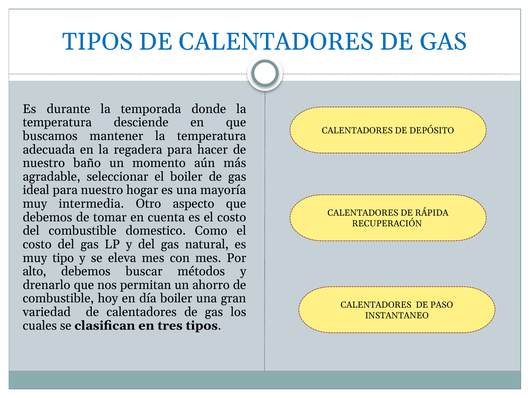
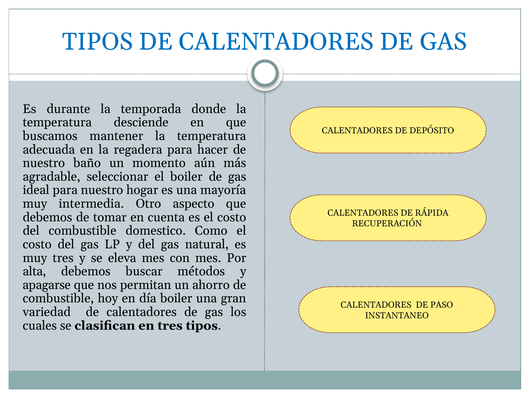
muy tipo: tipo -> tres
alto: alto -> alta
drenarlo: drenarlo -> apagarse
